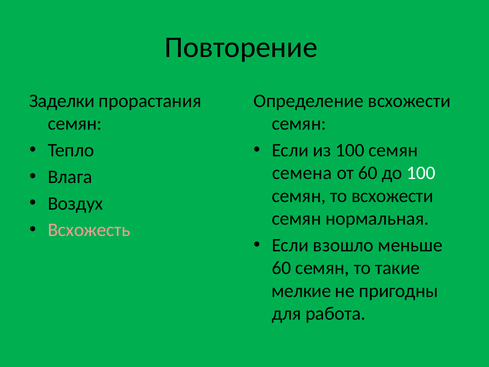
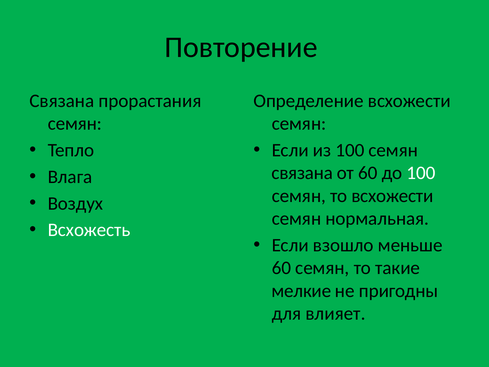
Заделки at (62, 101): Заделки -> Связана
семена at (302, 173): семена -> связана
Всхожесть colour: pink -> white
работа: работа -> влияет
